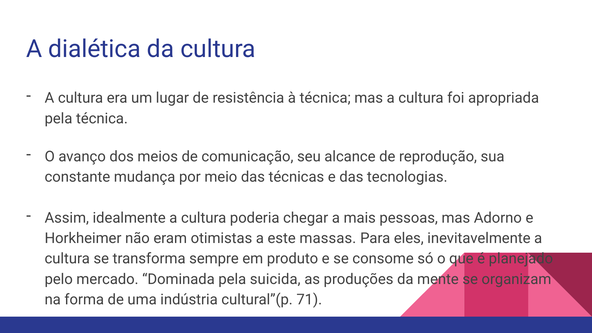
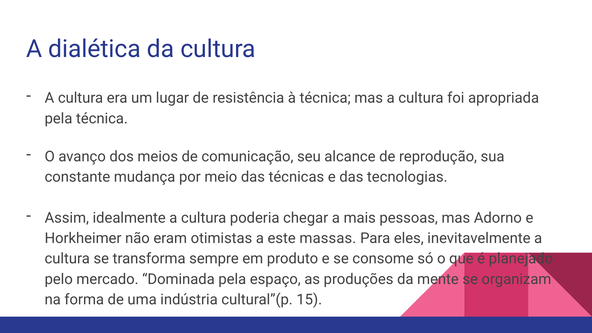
suicida: suicida -> espaço
71: 71 -> 15
